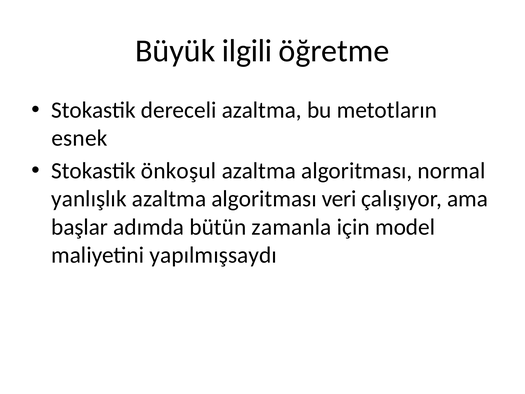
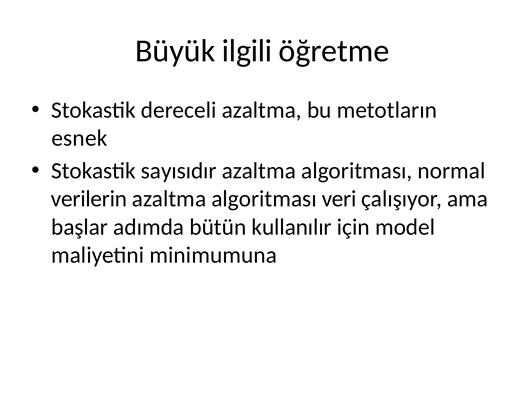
önkoşul: önkoşul -> sayısıdır
yanlışlık: yanlışlık -> verilerin
zamanla: zamanla -> kullanılır
yapılmışsaydı: yapılmışsaydı -> minimumuna
